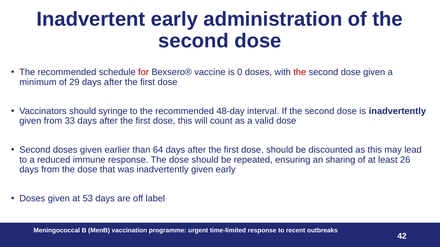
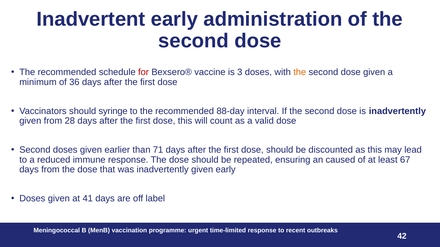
0: 0 -> 3
the at (300, 72) colour: red -> orange
29: 29 -> 36
48-day: 48-day -> 88-day
33: 33 -> 28
64: 64 -> 71
sharing: sharing -> caused
26: 26 -> 67
53: 53 -> 41
